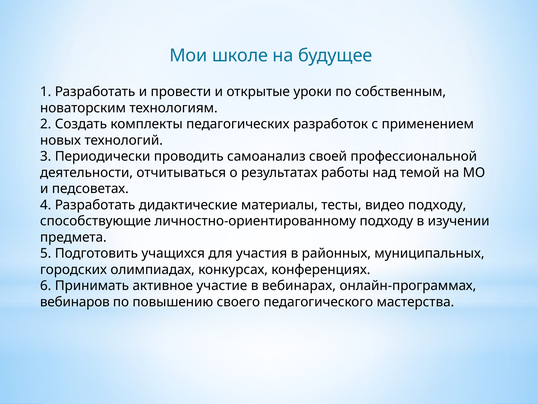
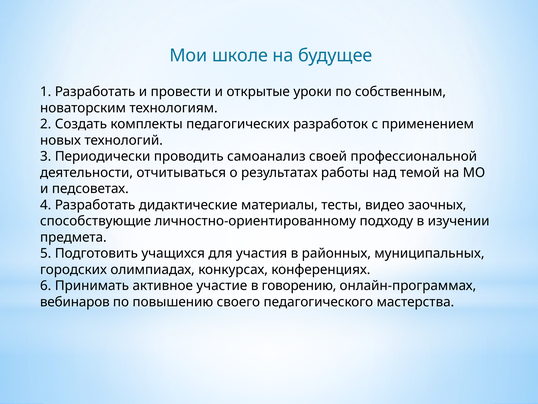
видео подходу: подходу -> заочных
вебинарах: вебинарах -> говорению
